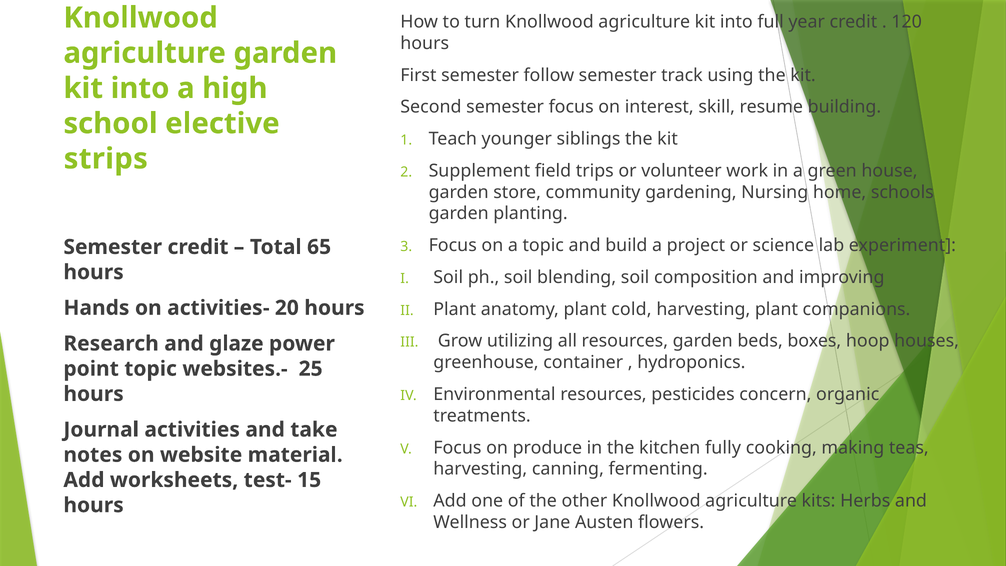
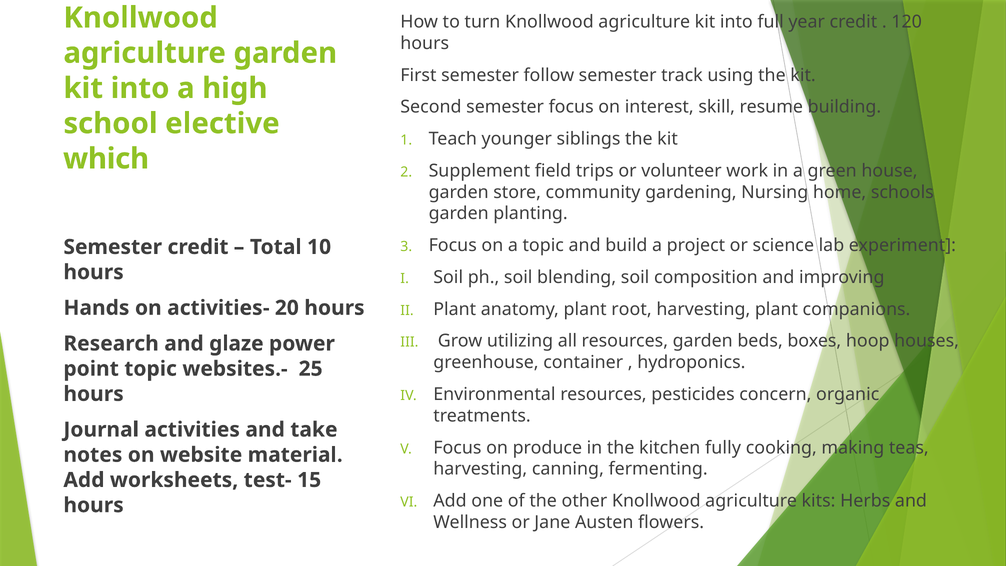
strips: strips -> which
65: 65 -> 10
cold: cold -> root
